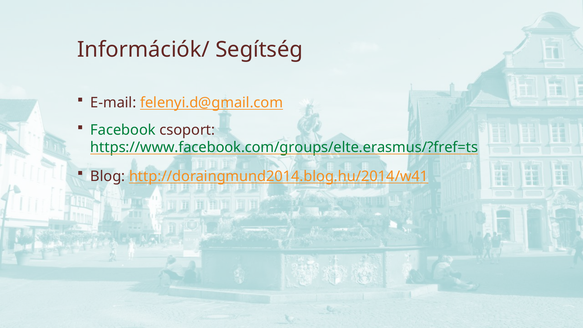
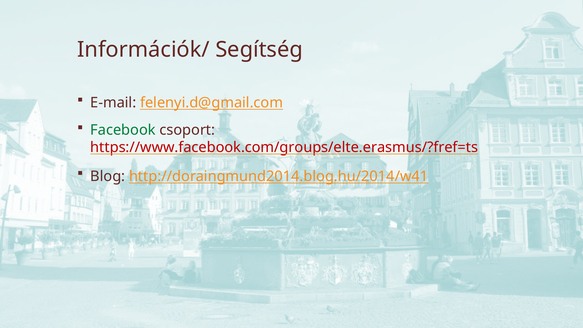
https://www.facebook.com/groups/elte.erasmus/?fref=ts colour: green -> red
